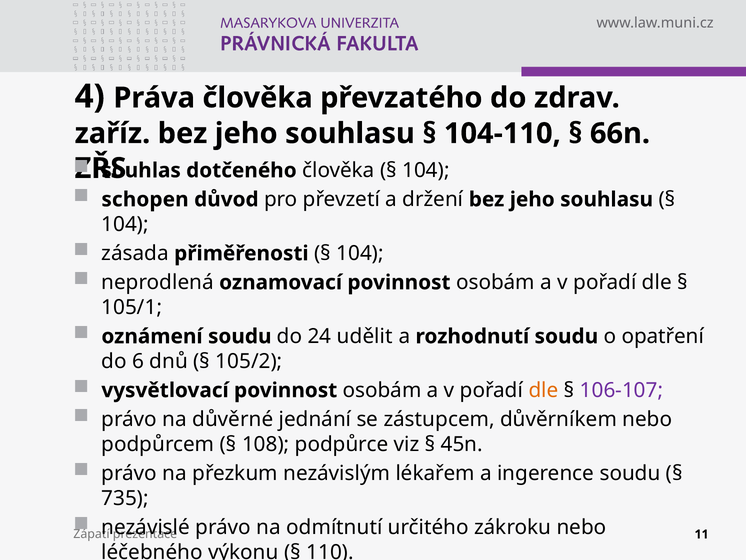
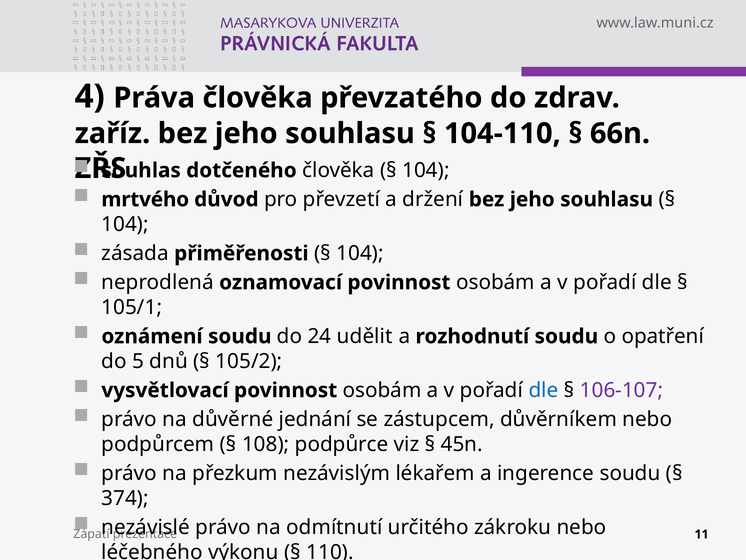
schopen: schopen -> mrtvého
6: 6 -> 5
dle at (543, 390) colour: orange -> blue
735: 735 -> 374
